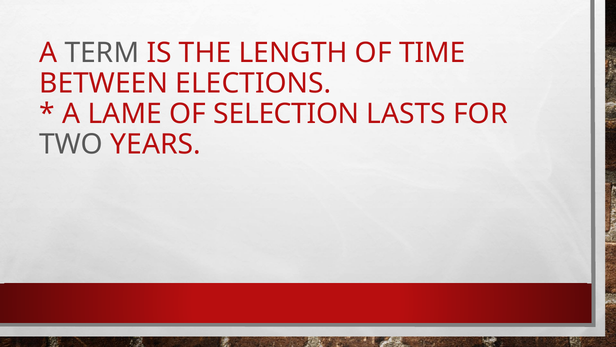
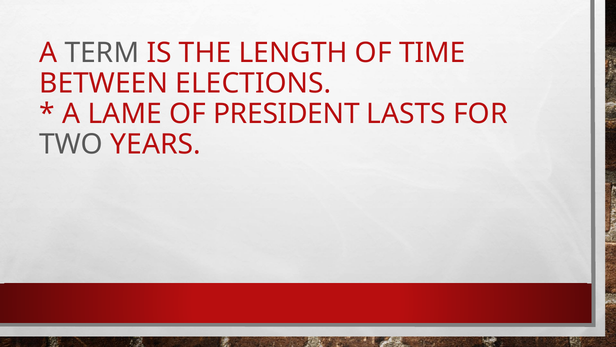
SELECTION: SELECTION -> PRESIDENT
